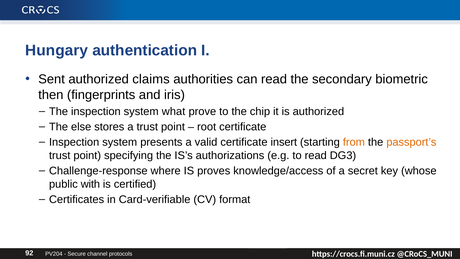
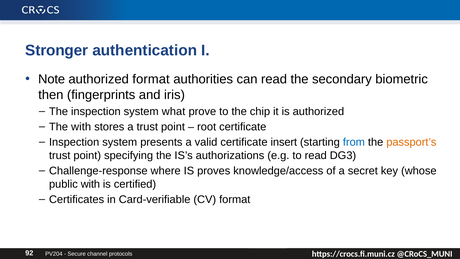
Hungary: Hungary -> Stronger
Sent: Sent -> Note
authorized claims: claims -> format
The else: else -> with
from colour: orange -> blue
